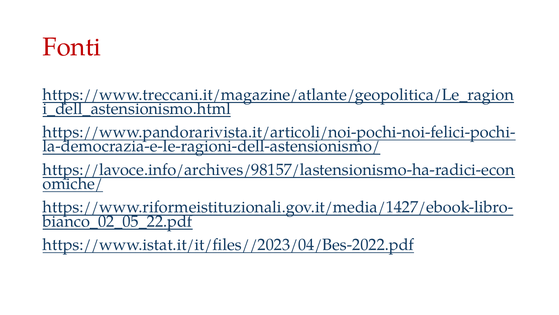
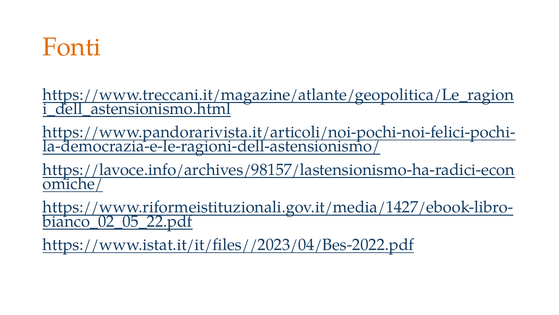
Fonti colour: red -> orange
